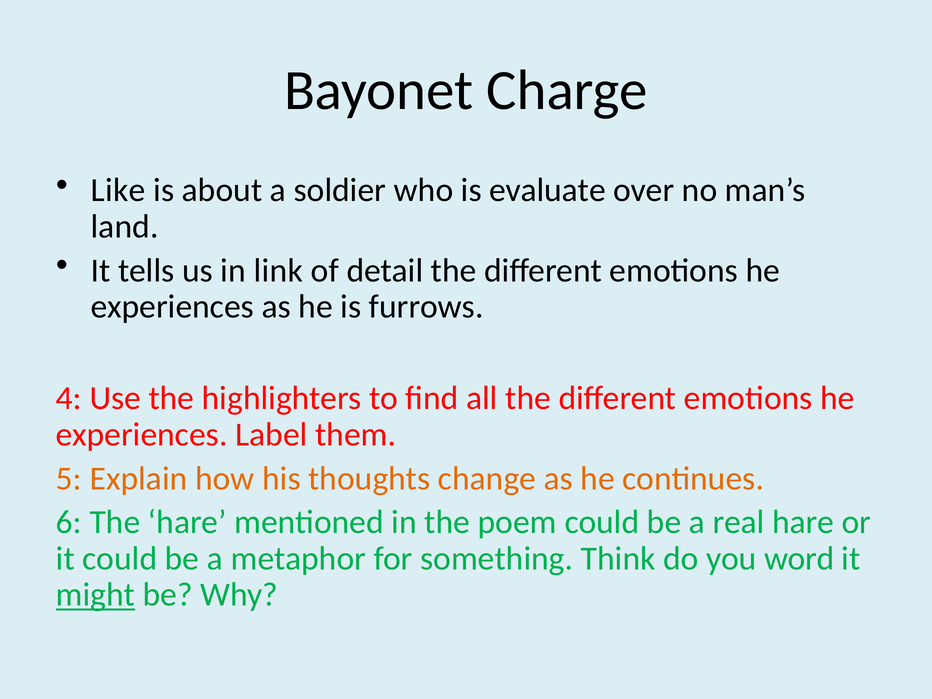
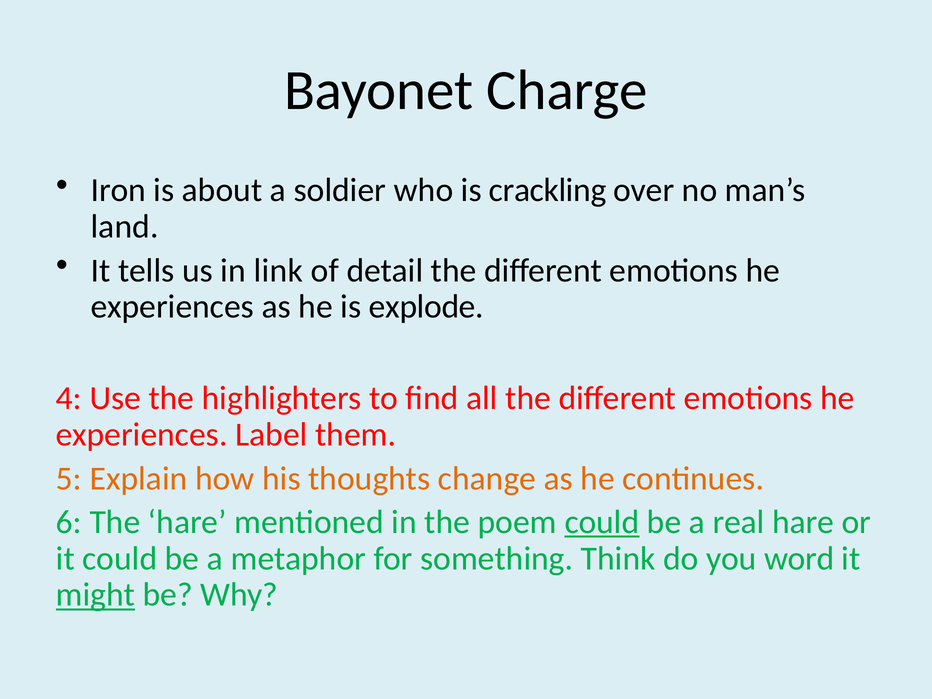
Like: Like -> Iron
evaluate: evaluate -> crackling
furrows: furrows -> explode
could at (602, 522) underline: none -> present
